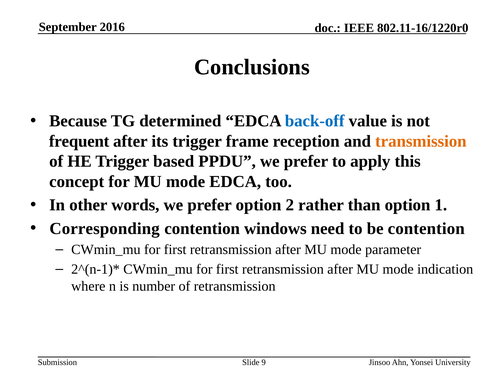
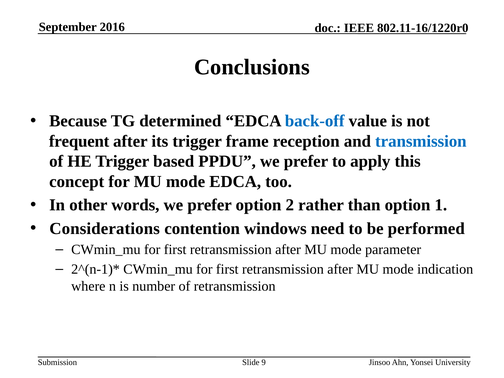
transmission colour: orange -> blue
Corresponding: Corresponding -> Considerations
be contention: contention -> performed
